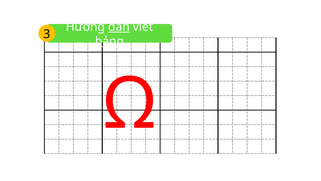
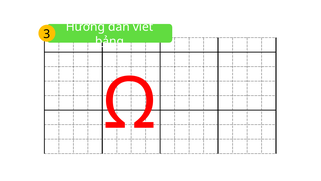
dẫn underline: present -> none
